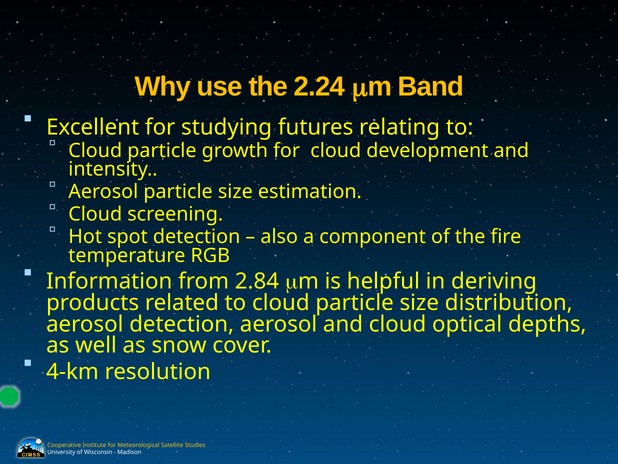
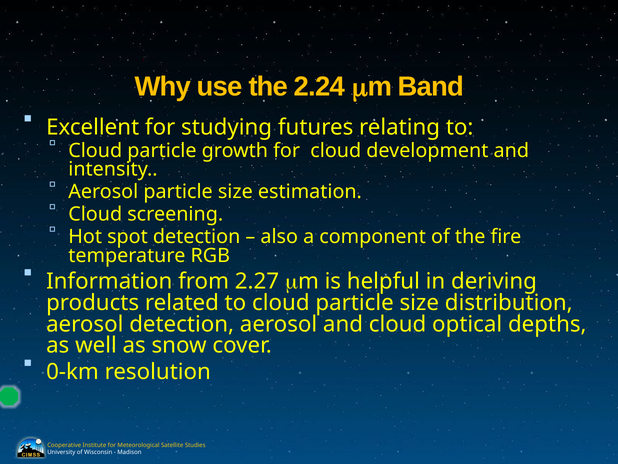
2.84: 2.84 -> 2.27
4-km: 4-km -> 0-km
